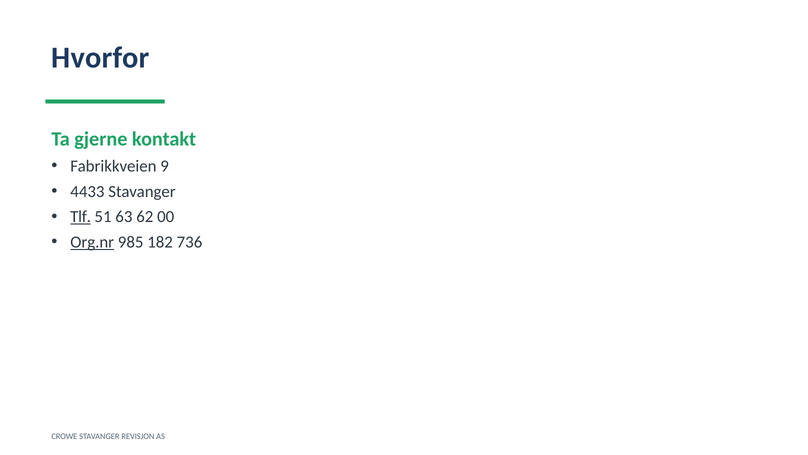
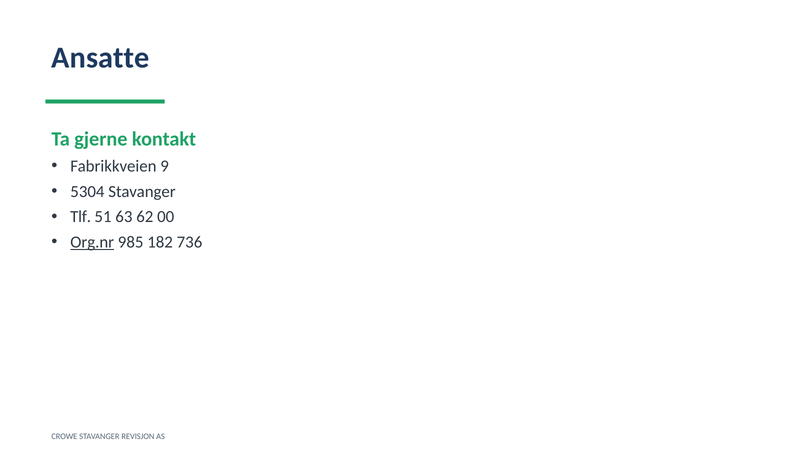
Hvorfor: Hvorfor -> Ansatte
4433: 4433 -> 5304
Tlf underline: present -> none
